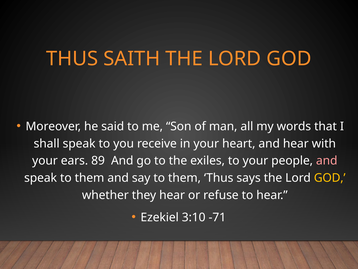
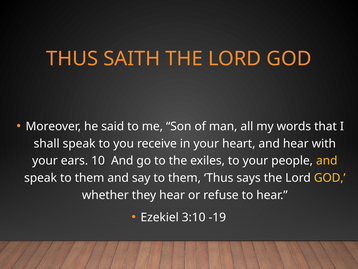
89: 89 -> 10
and at (327, 160) colour: pink -> yellow
-71: -71 -> -19
